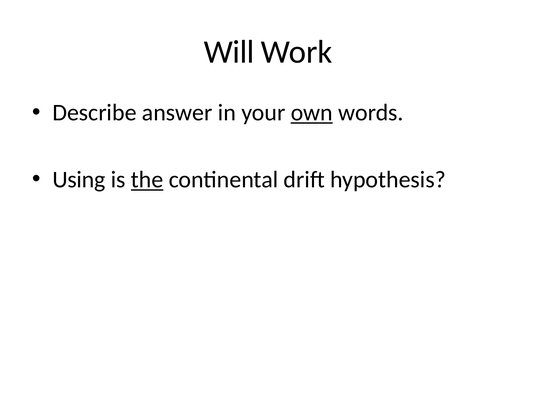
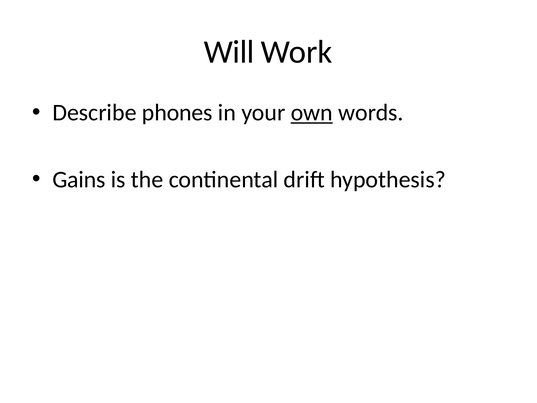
answer: answer -> phones
Using: Using -> Gains
the underline: present -> none
